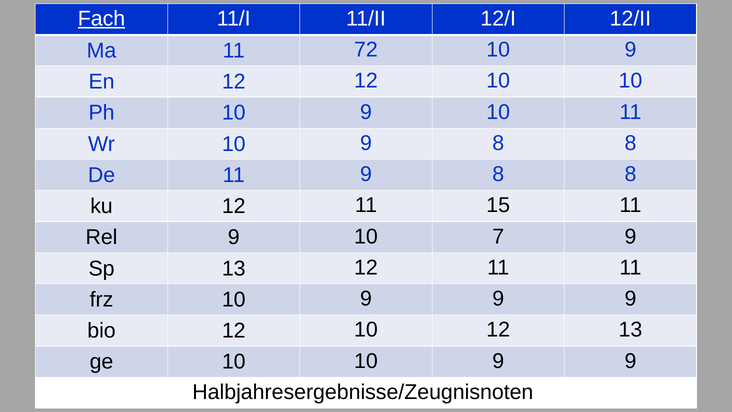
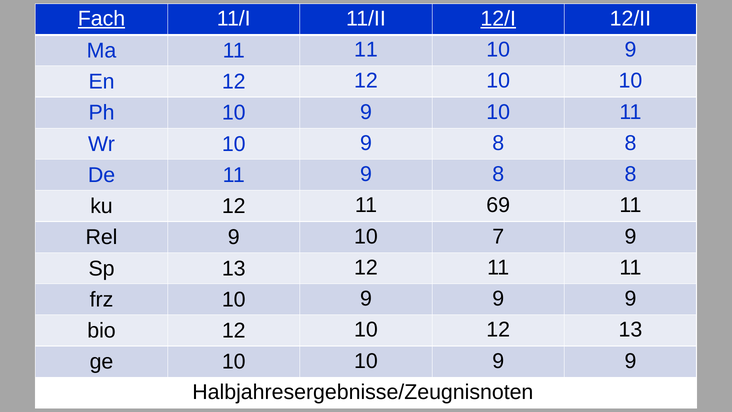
12/I underline: none -> present
Ma 11 72: 72 -> 11
15: 15 -> 69
